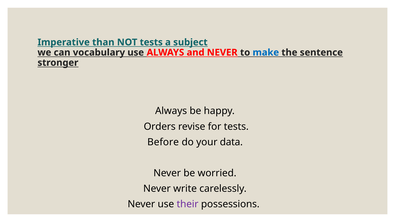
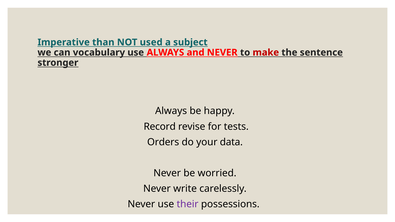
NOT tests: tests -> used
make colour: blue -> red
Orders: Orders -> Record
Before: Before -> Orders
